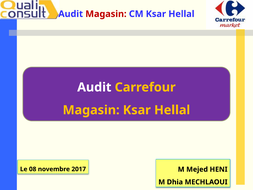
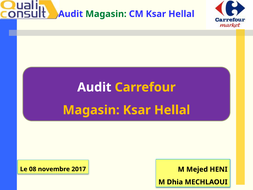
Magasin at (106, 14) colour: red -> green
